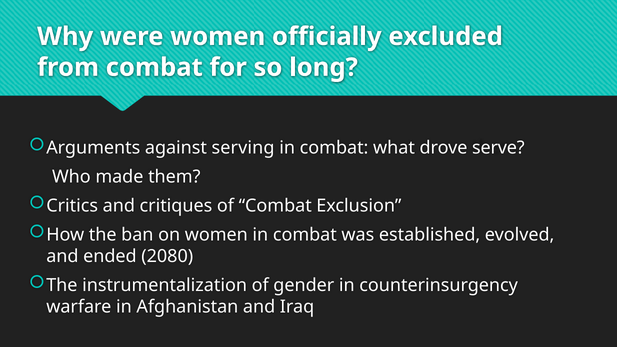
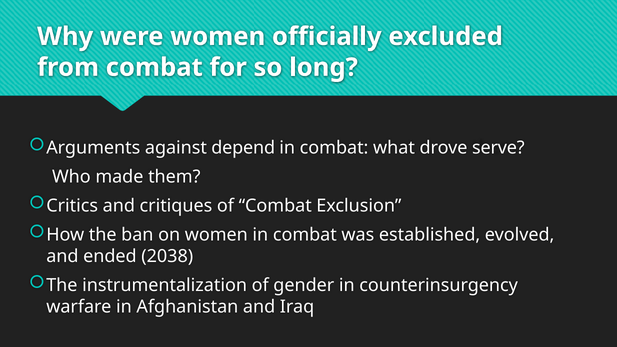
serving: serving -> depend
2080: 2080 -> 2038
